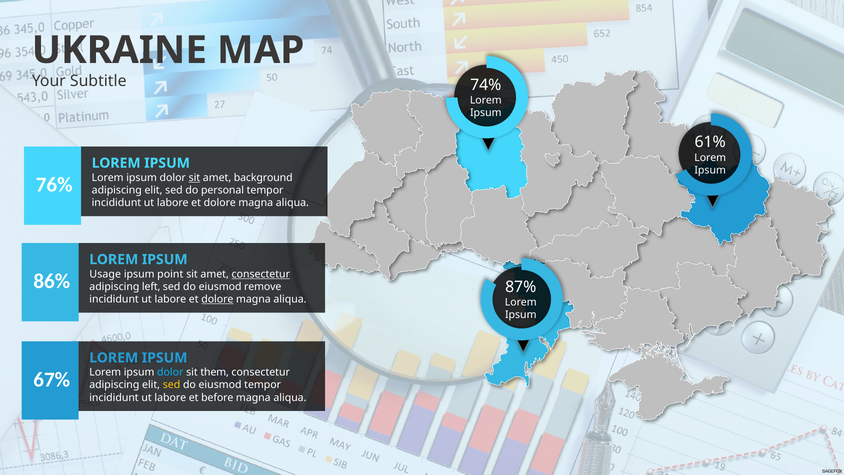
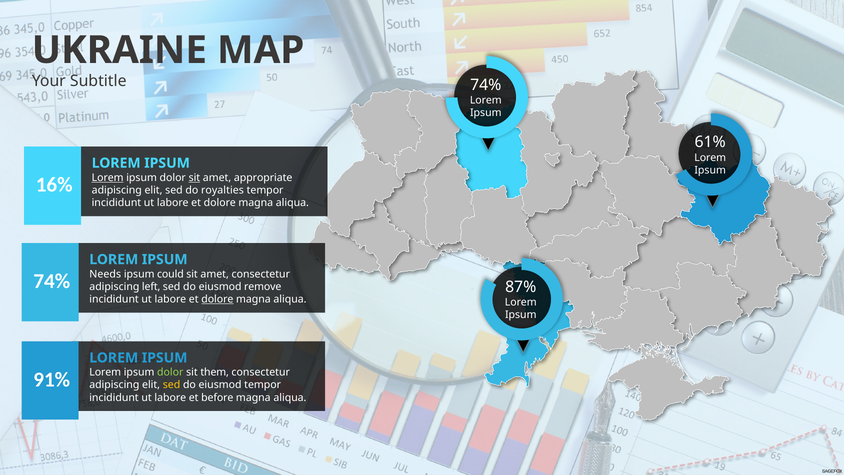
Lorem at (108, 178) underline: none -> present
background: background -> appropriate
76%: 76% -> 16%
personal: personal -> royalties
Usage: Usage -> Needs
point: point -> could
consectetur at (261, 274) underline: present -> none
86% at (52, 281): 86% -> 74%
dolor at (170, 372) colour: light blue -> light green
67%: 67% -> 91%
